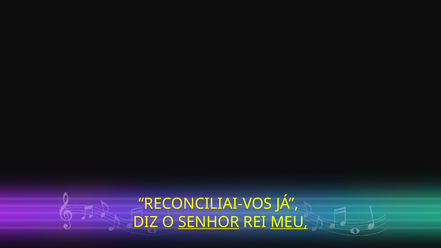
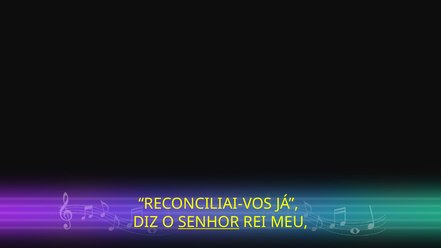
MEU underline: present -> none
